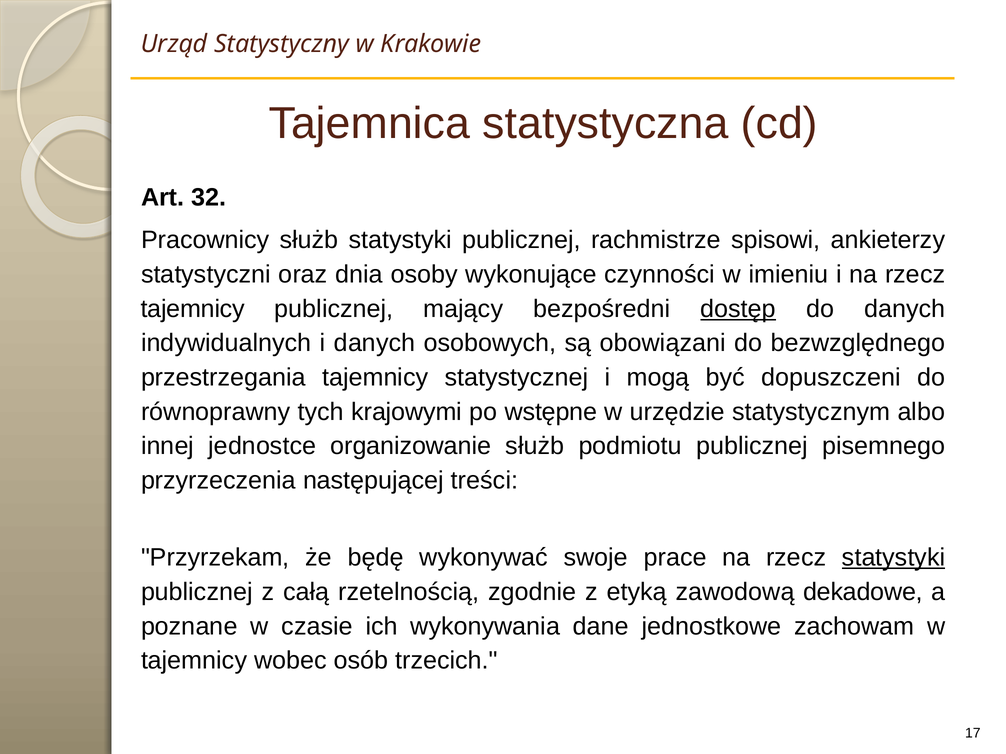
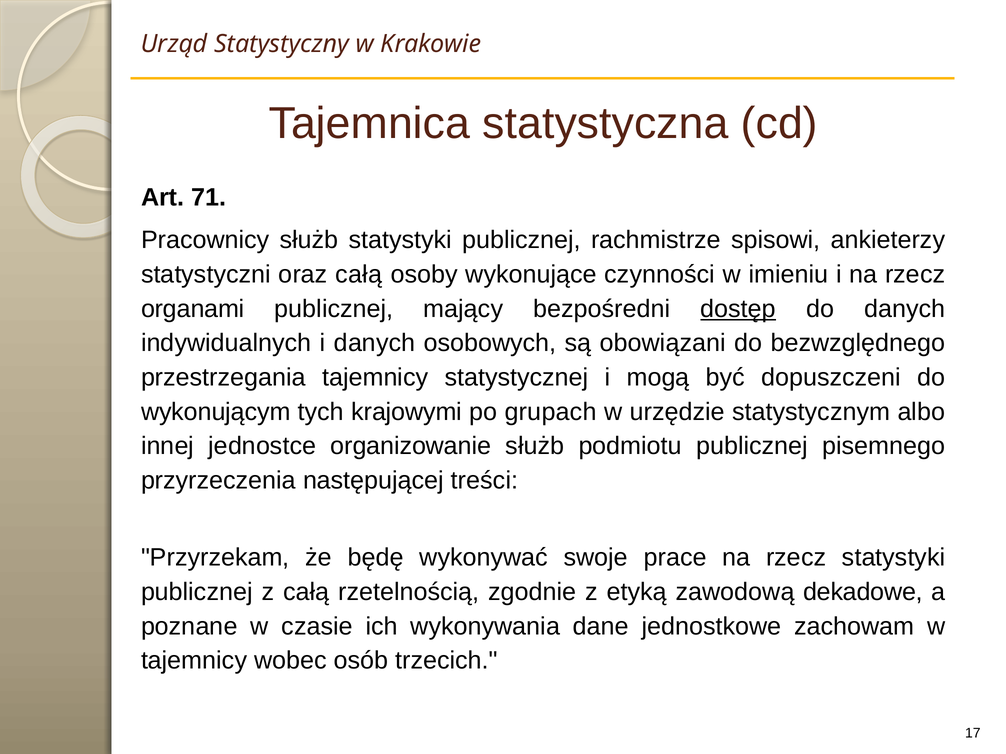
32: 32 -> 71
oraz dnia: dnia -> całą
tajemnicy at (193, 309): tajemnicy -> organami
równoprawny: równoprawny -> wykonującym
wstępne: wstępne -> grupach
statystyki at (894, 558) underline: present -> none
